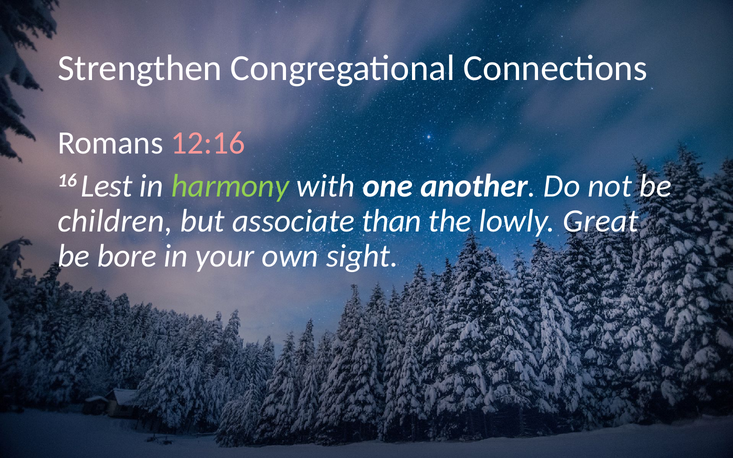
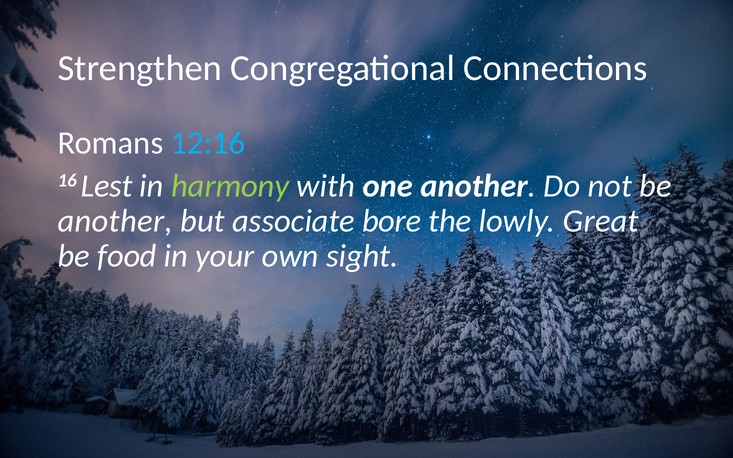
12:16 colour: pink -> light blue
children at (115, 221): children -> another
than: than -> bore
bore: bore -> food
